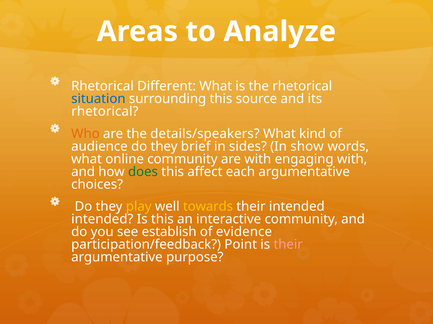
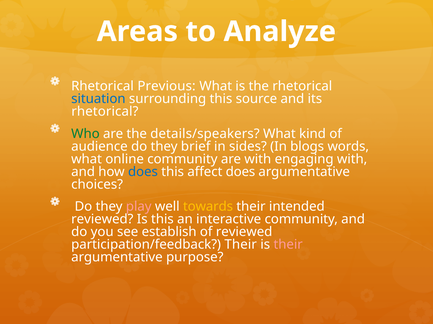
Different: Different -> Previous
Who colour: orange -> green
show: show -> blogs
does at (143, 172) colour: green -> blue
affect each: each -> does
play colour: yellow -> pink
intended at (102, 220): intended -> reviewed
of evidence: evidence -> reviewed
participation/feedback Point: Point -> Their
